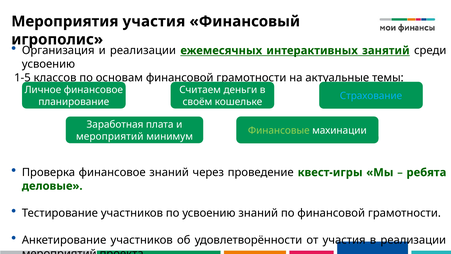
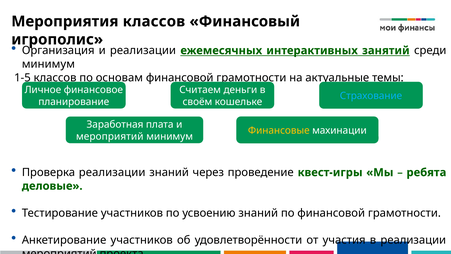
Мероприятия участия: участия -> классов
усвоению at (48, 64): усвоению -> минимум
Финансовые colour: light green -> yellow
Проверка финансовое: финансовое -> реализации
